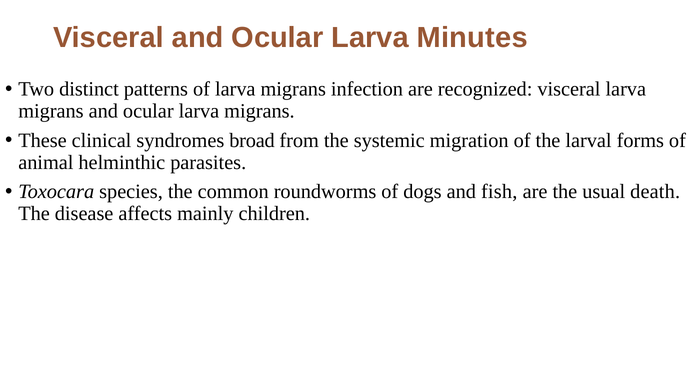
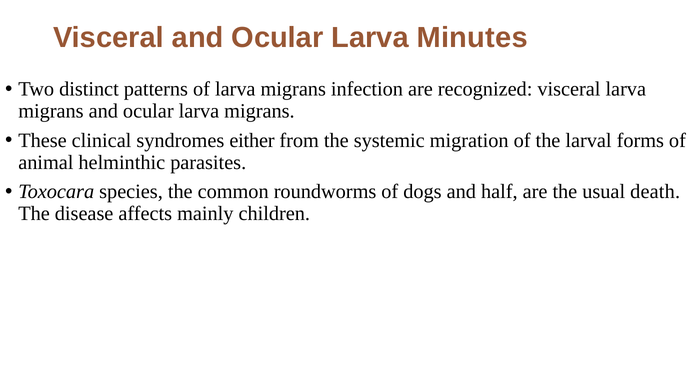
broad: broad -> either
fish: fish -> half
